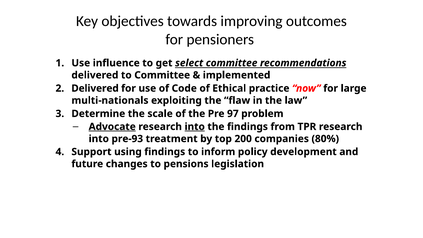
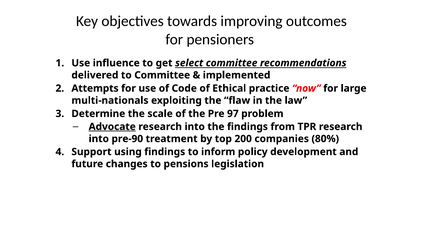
Delivered at (95, 88): Delivered -> Attempts
into at (195, 127) underline: present -> none
pre-93: pre-93 -> pre-90
